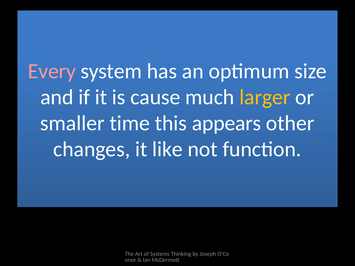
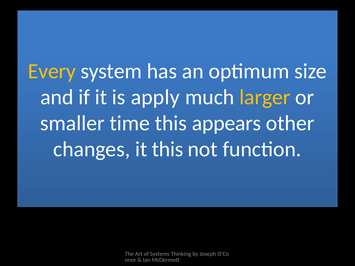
Every colour: pink -> yellow
cause: cause -> apply
it like: like -> this
